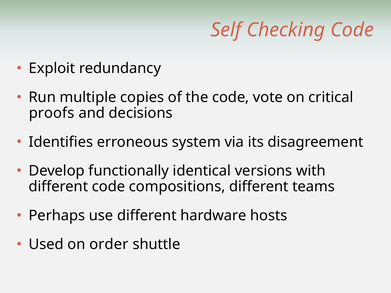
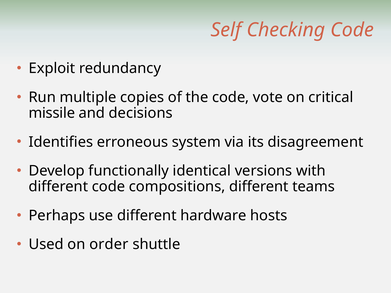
proofs: proofs -> missile
